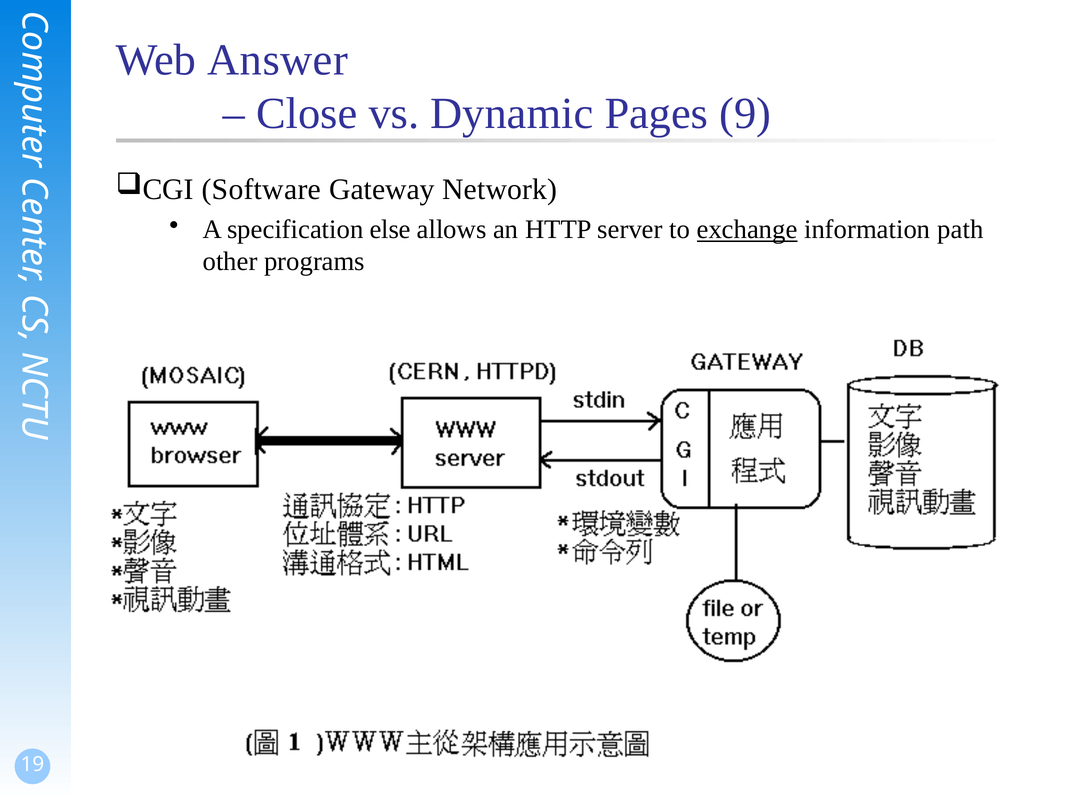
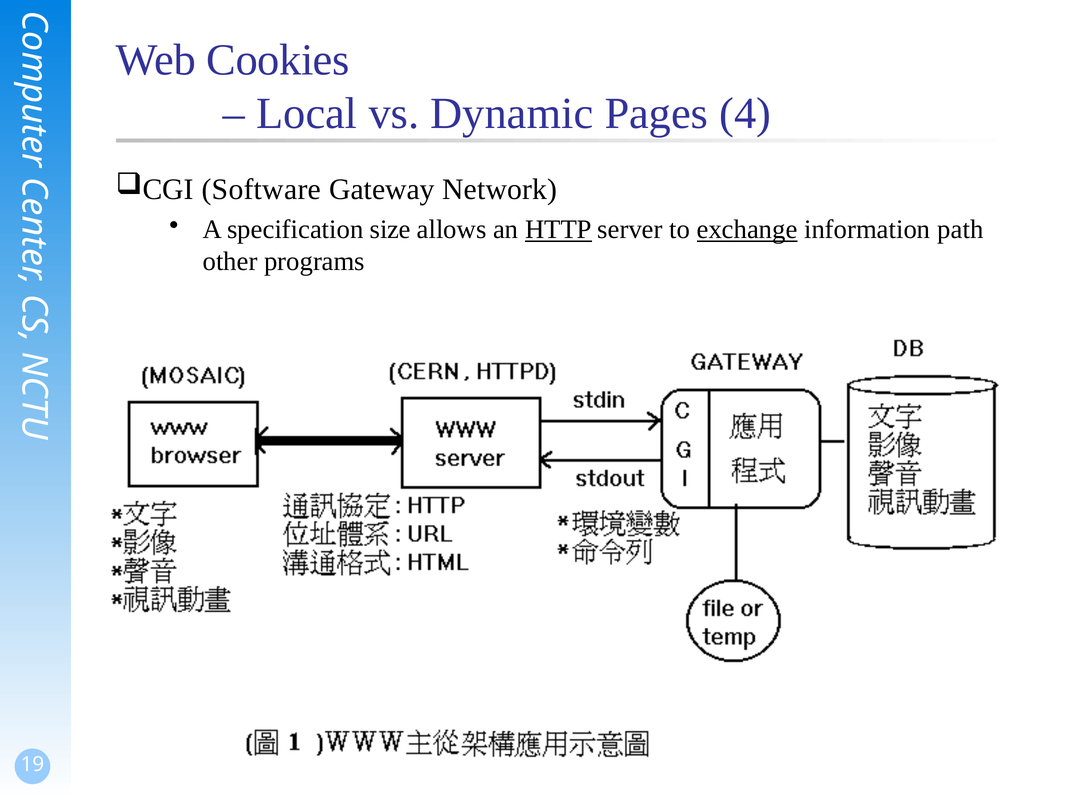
Answer: Answer -> Cookies
Close: Close -> Local
9: 9 -> 4
else: else -> size
HTTP underline: none -> present
